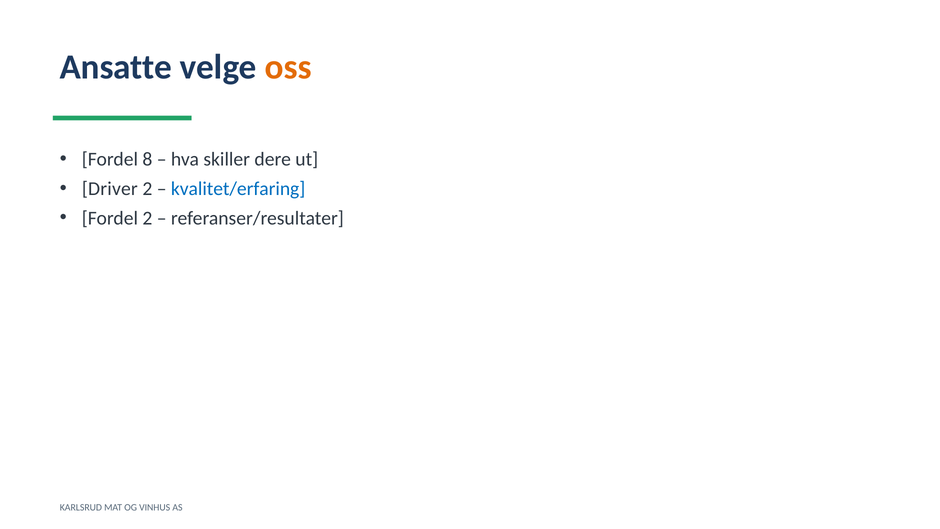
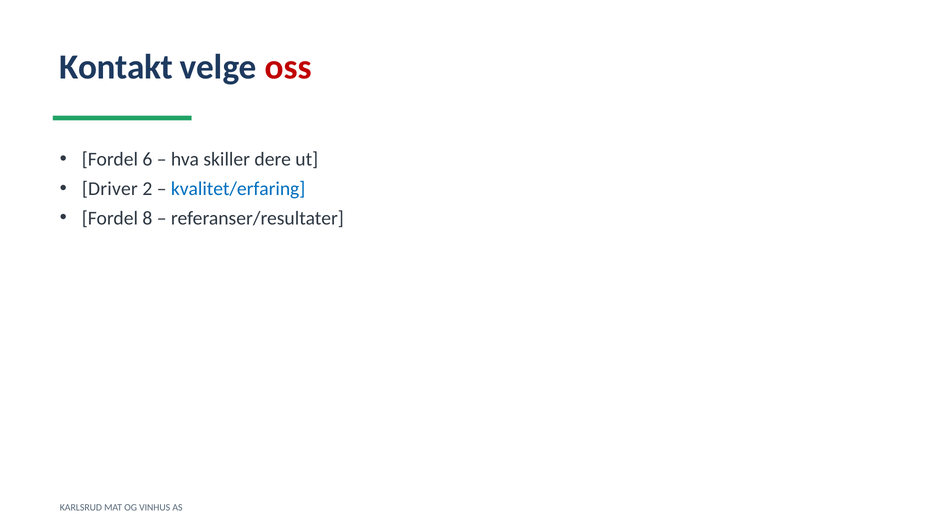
Ansatte: Ansatte -> Kontakt
oss colour: orange -> red
8: 8 -> 6
Fordel 2: 2 -> 8
